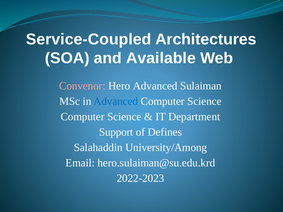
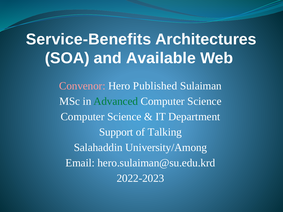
Service-Coupled: Service-Coupled -> Service-Benefits
Hero Advanced: Advanced -> Published
Advanced at (116, 101) colour: blue -> green
Defines: Defines -> Talking
